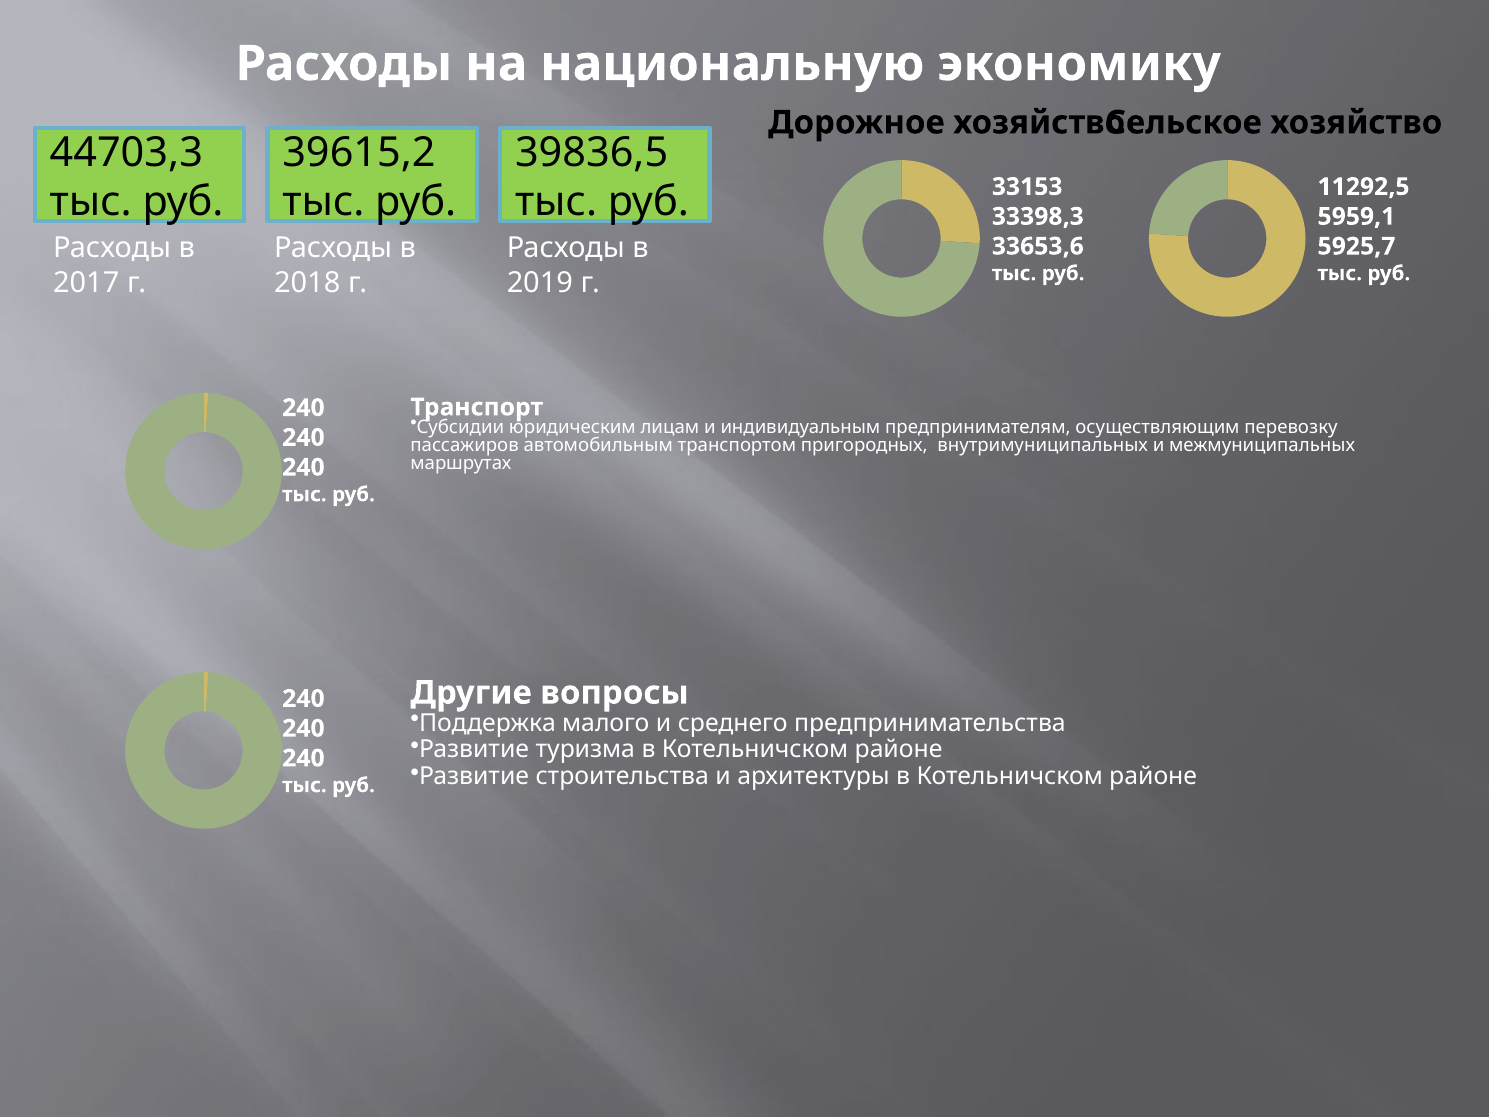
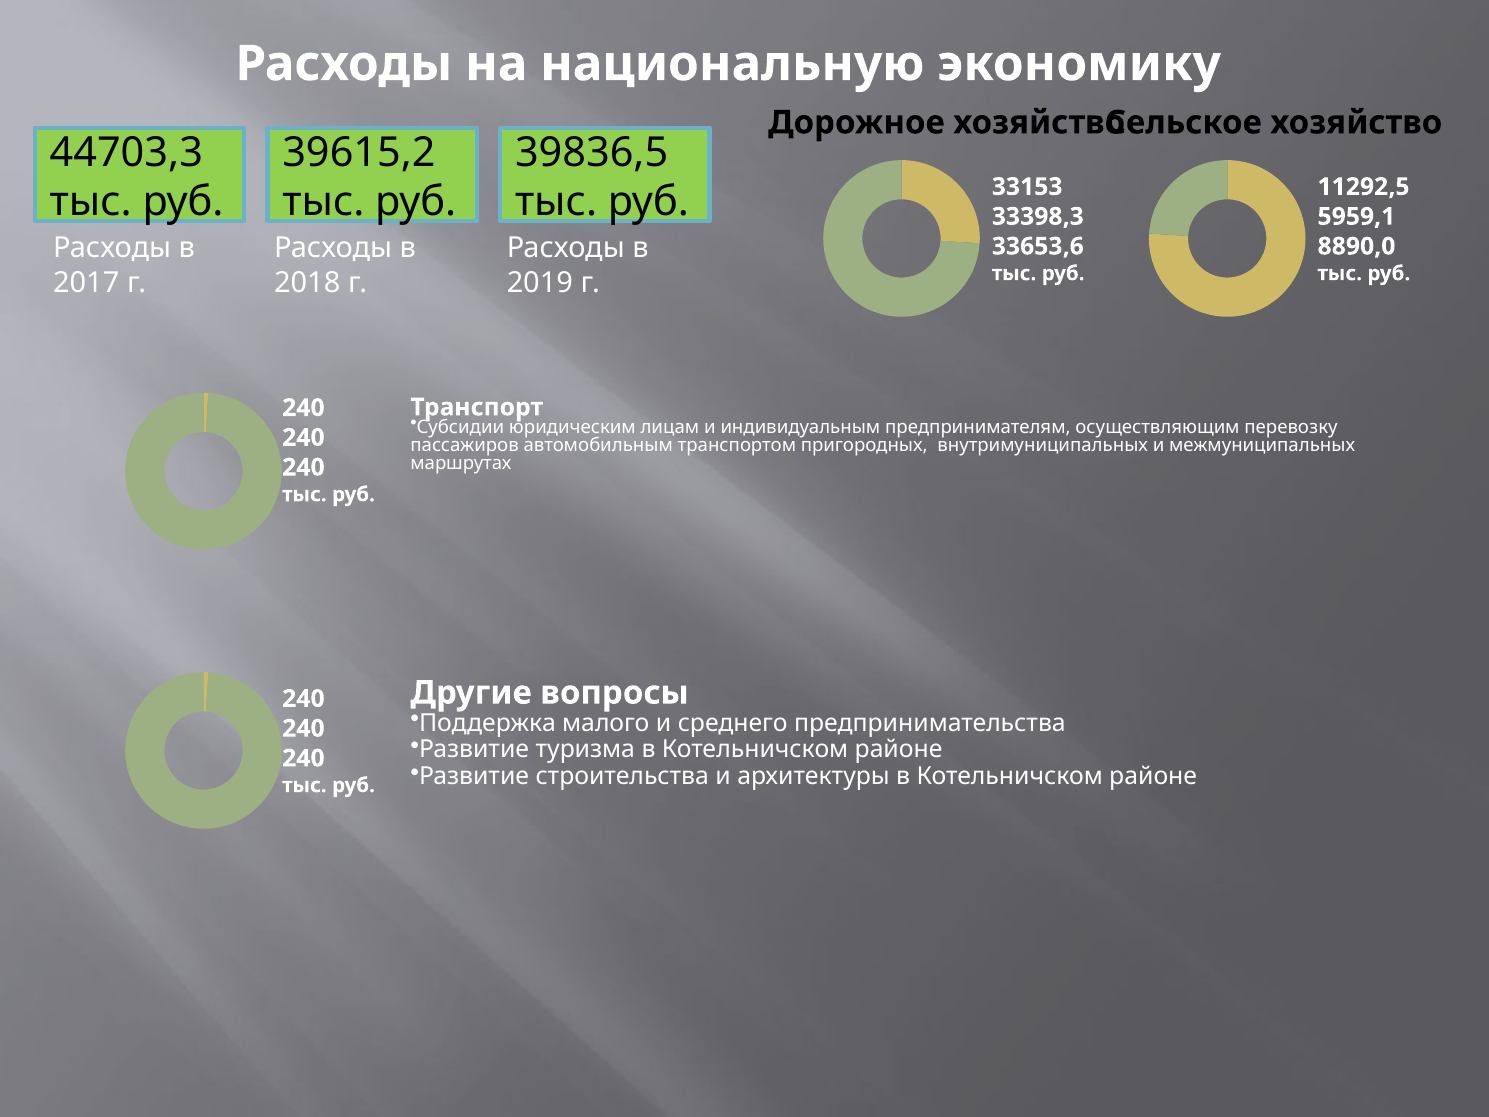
5925,7: 5925,7 -> 8890,0
